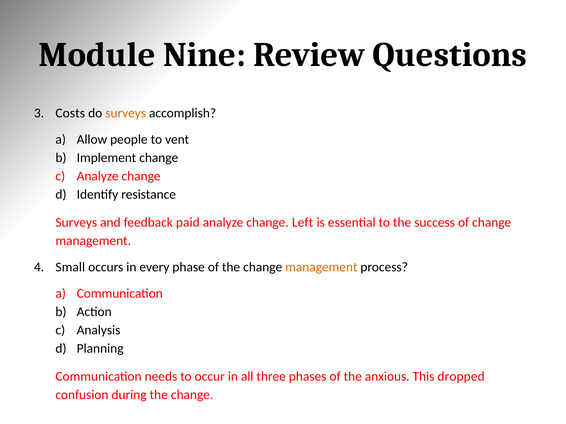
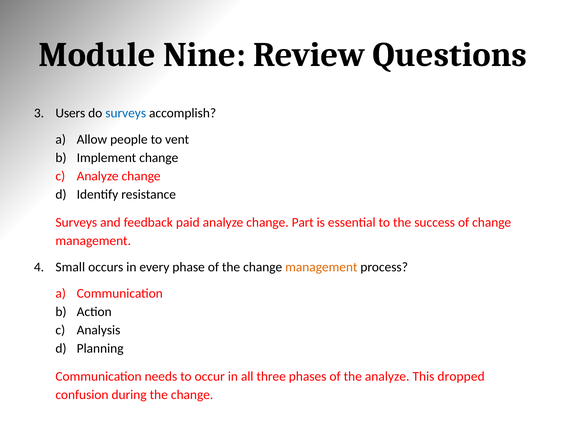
Costs: Costs -> Users
surveys at (126, 113) colour: orange -> blue
Left: Left -> Part
the anxious: anxious -> analyze
